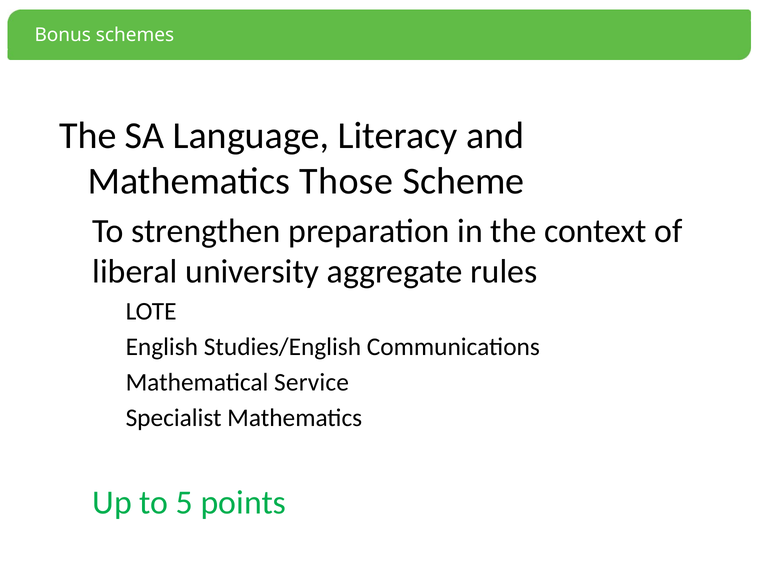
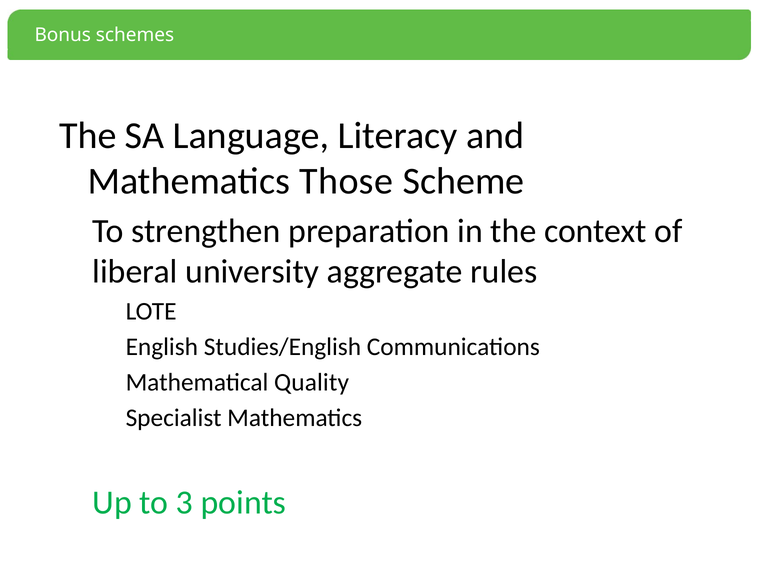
Service: Service -> Quality
5: 5 -> 3
